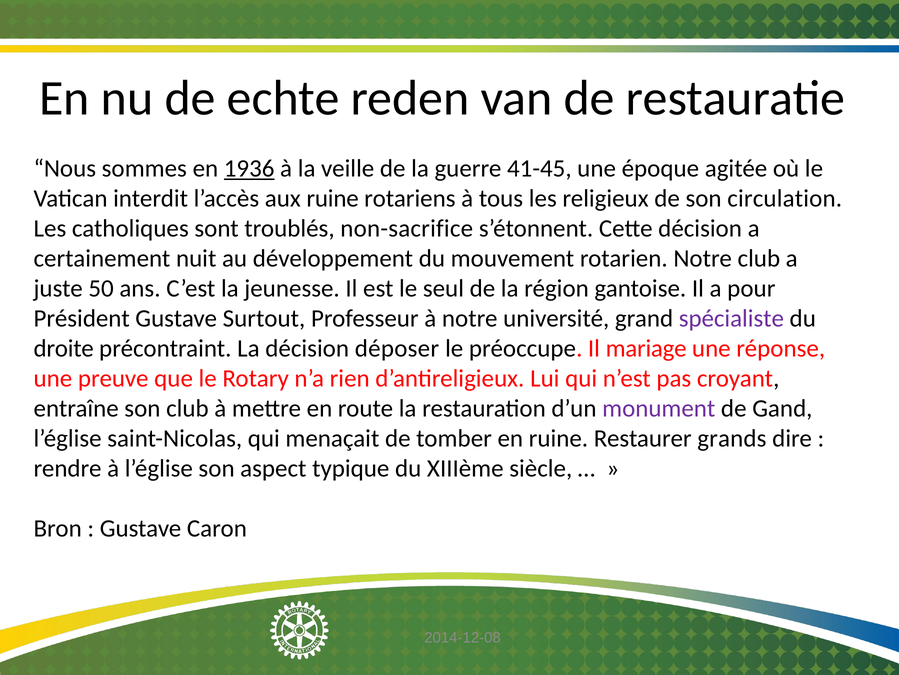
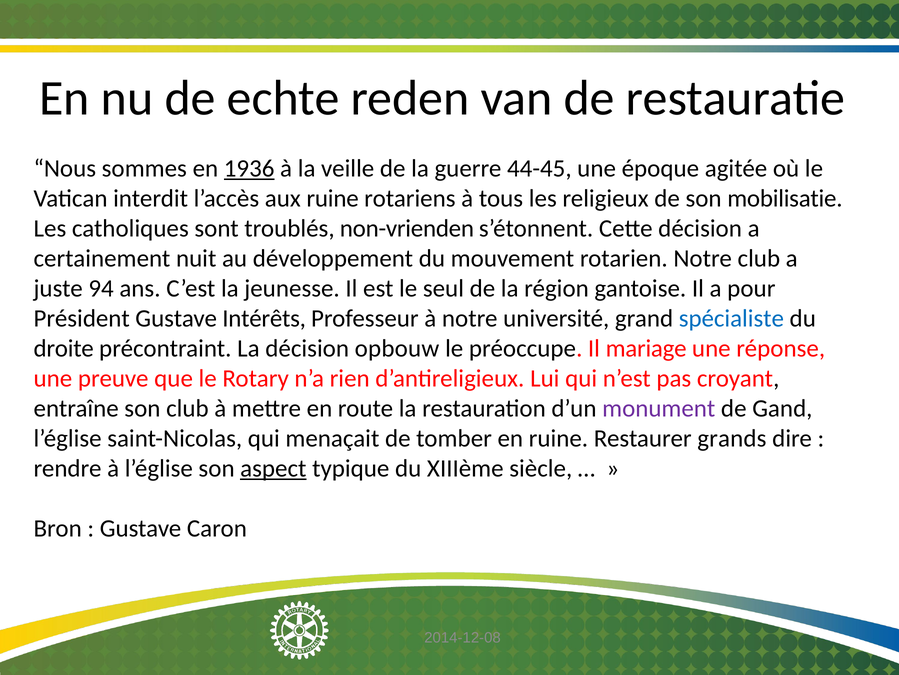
41-45: 41-45 -> 44-45
circulation: circulation -> mobilisatie
non-sacrifice: non-sacrifice -> non-vrienden
50: 50 -> 94
Surtout: Surtout -> Intérêts
spécialiste colour: purple -> blue
déposer: déposer -> opbouw
aspect underline: none -> present
